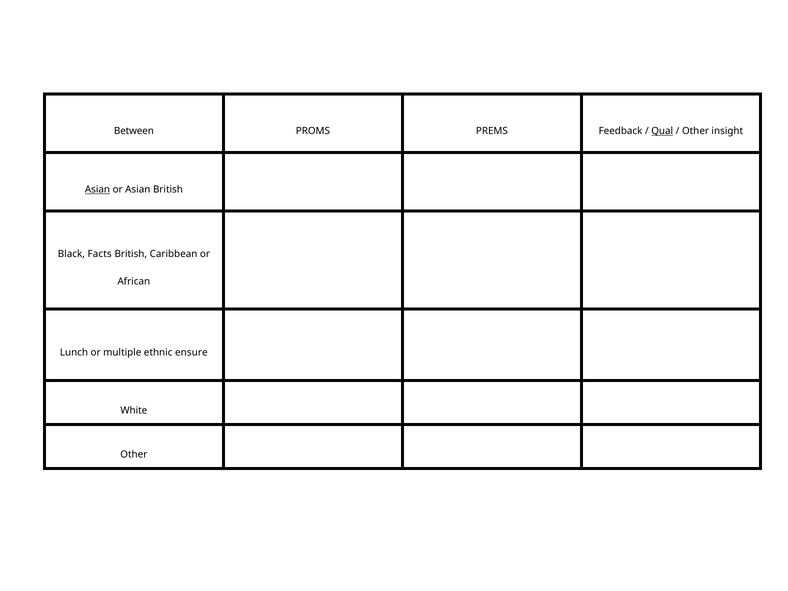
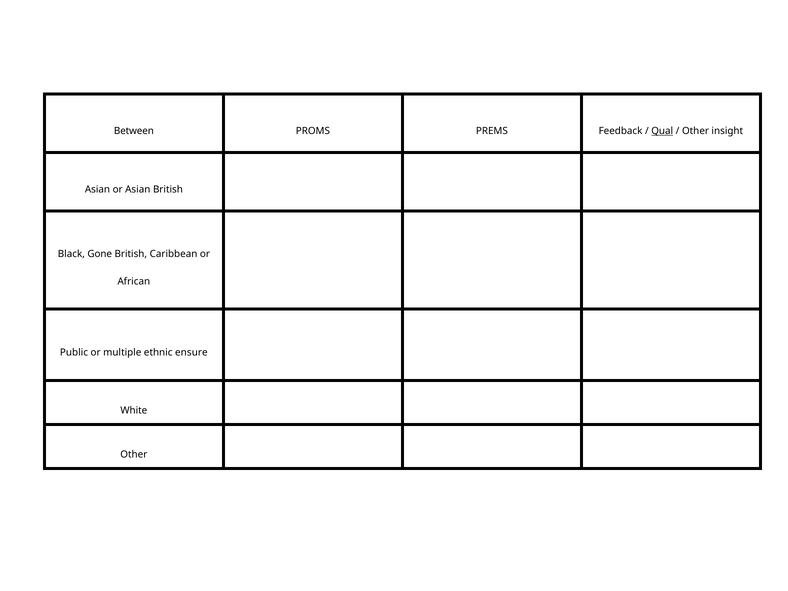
Asian at (98, 189) underline: present -> none
Facts: Facts -> Gone
Lunch: Lunch -> Public
